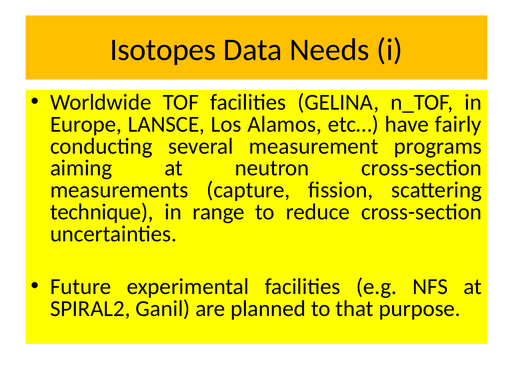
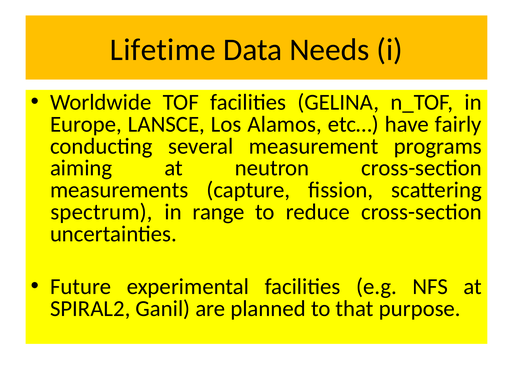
Isotopes: Isotopes -> Lifetime
technique: technique -> spectrum
